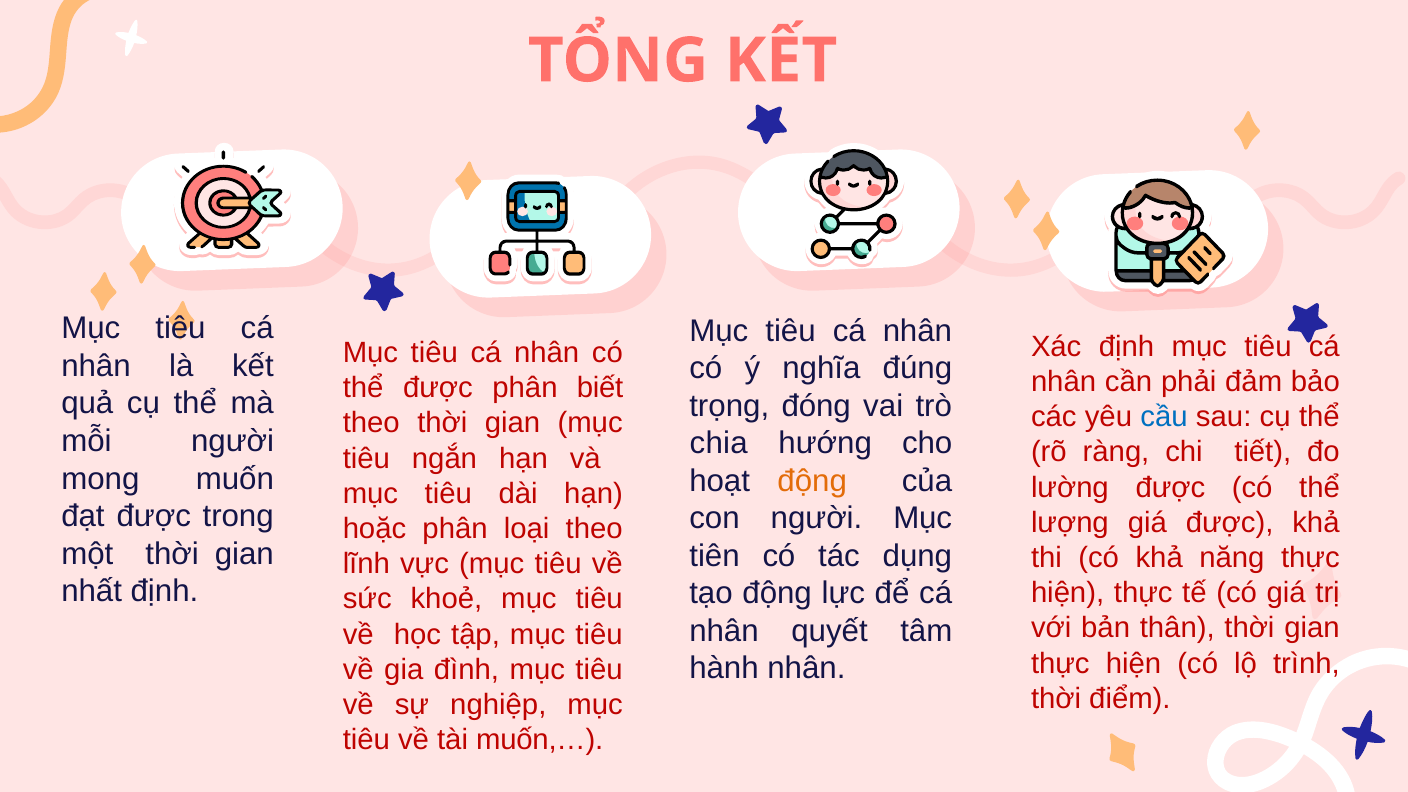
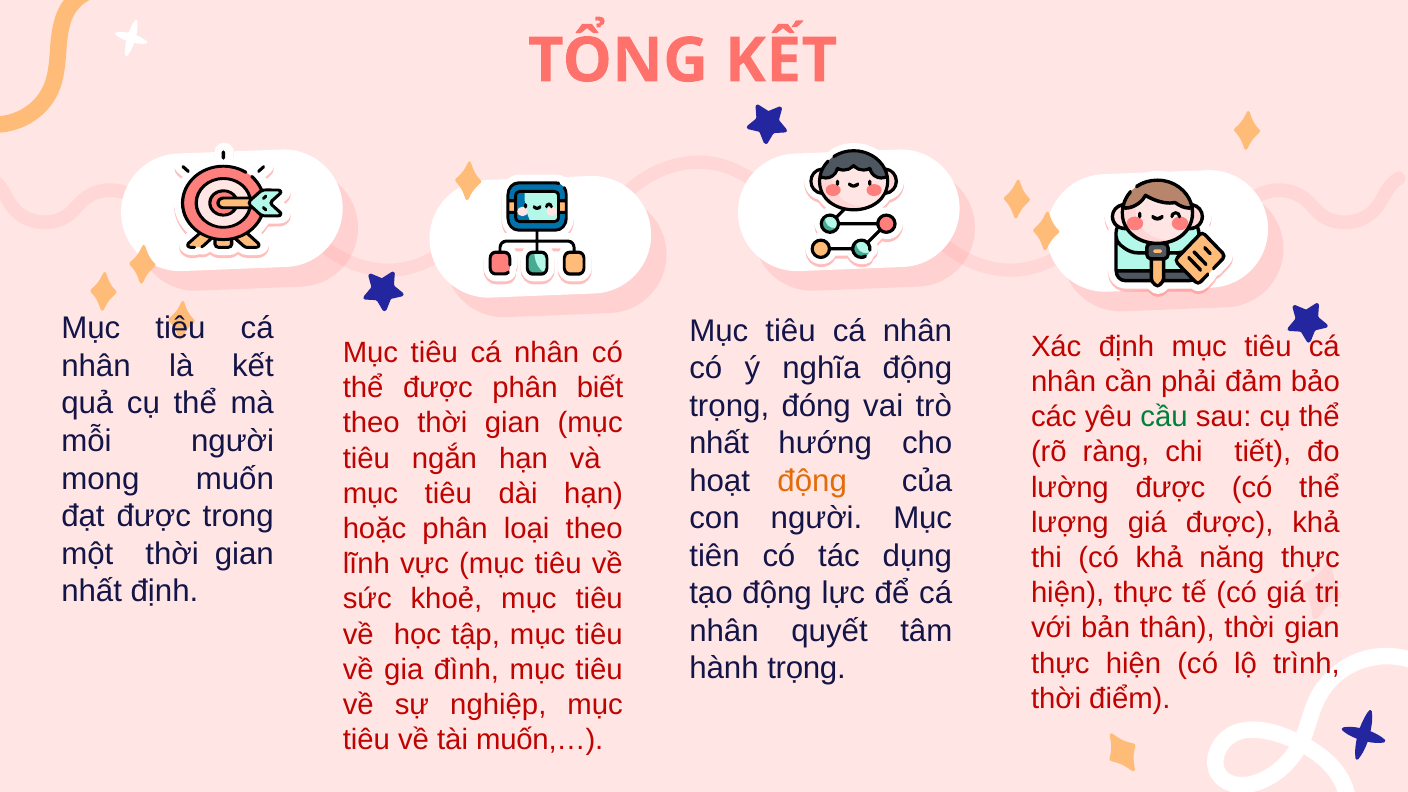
nghĩa đúng: đúng -> động
cầu colour: blue -> green
chia at (719, 444): chia -> nhất
hành nhân: nhân -> trọng
